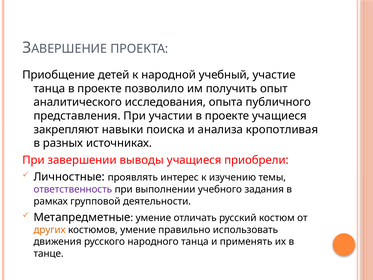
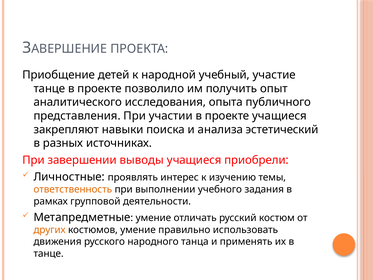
танца at (49, 88): танца -> танце
кропотливая: кропотливая -> эстетический
ответственность colour: purple -> orange
